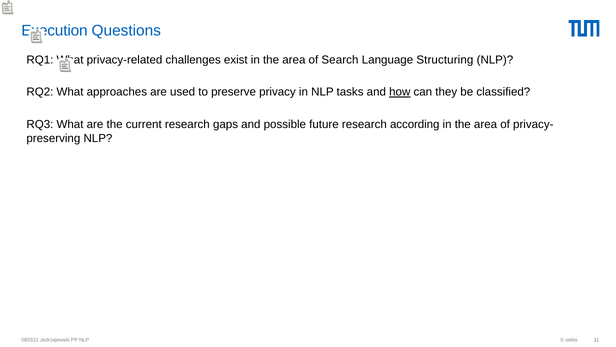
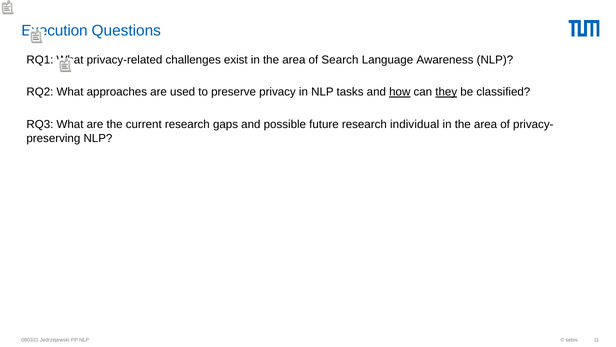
Structuring: Structuring -> Awareness
they underline: none -> present
according: according -> individual
